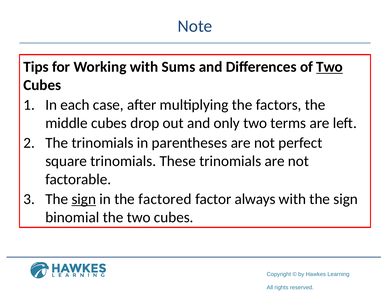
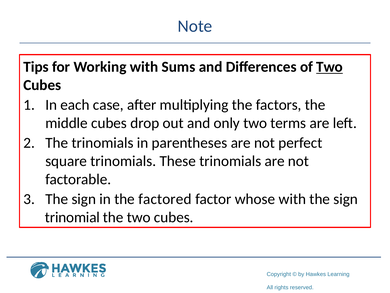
sign at (84, 199) underline: present -> none
always: always -> whose
binomial: binomial -> trinomial
